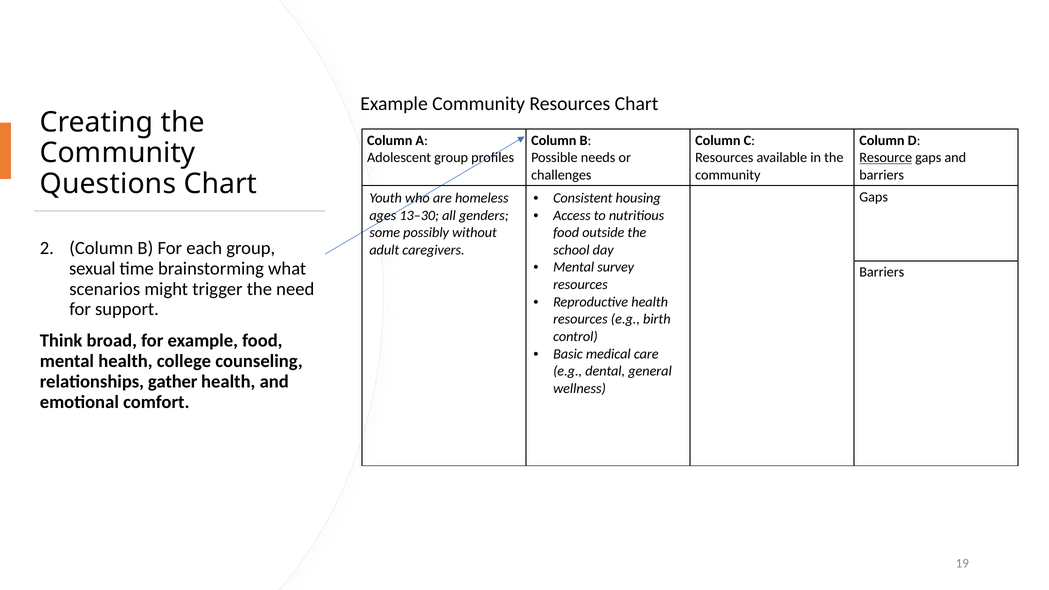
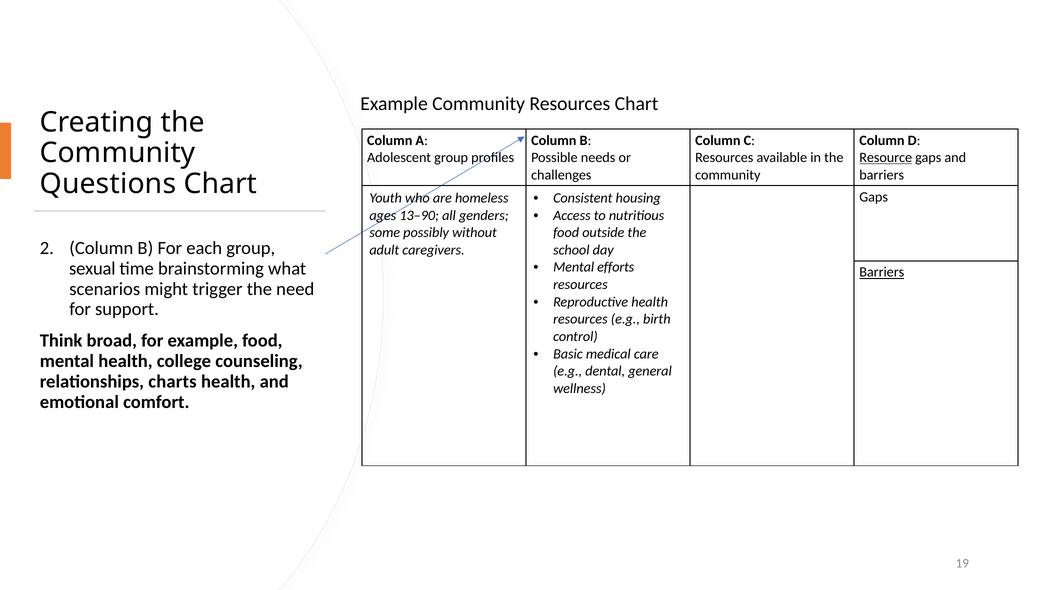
13–30: 13–30 -> 13–90
survey: survey -> efforts
Barriers at (882, 272) underline: none -> present
gather: gather -> charts
